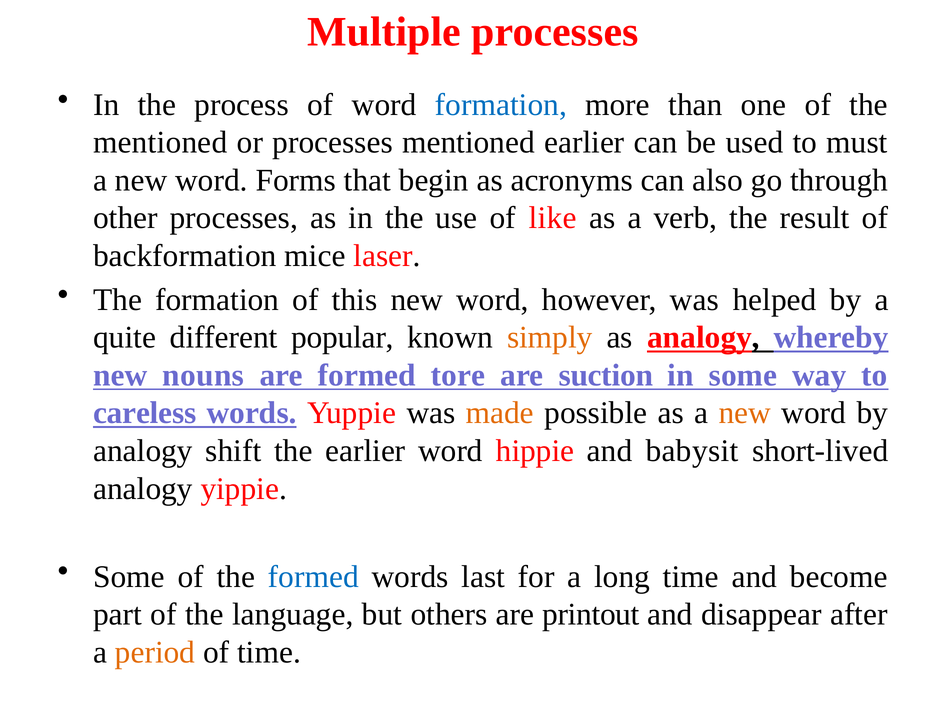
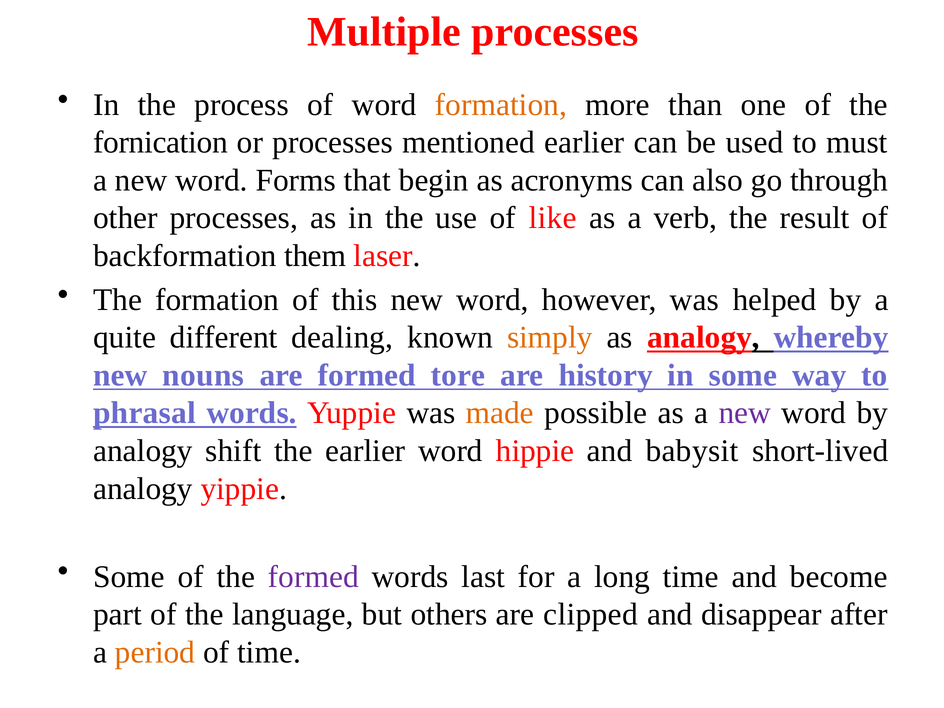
formation at (501, 105) colour: blue -> orange
mentioned at (160, 143): mentioned -> fornication
mice: mice -> them
popular: popular -> dealing
suction: suction -> history
careless: careless -> phrasal
new at (745, 413) colour: orange -> purple
formed at (313, 577) colour: blue -> purple
printout: printout -> clipped
